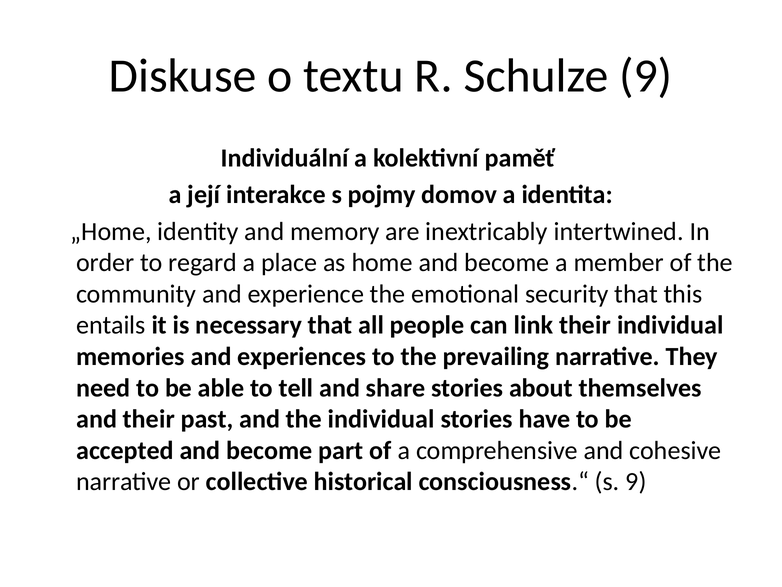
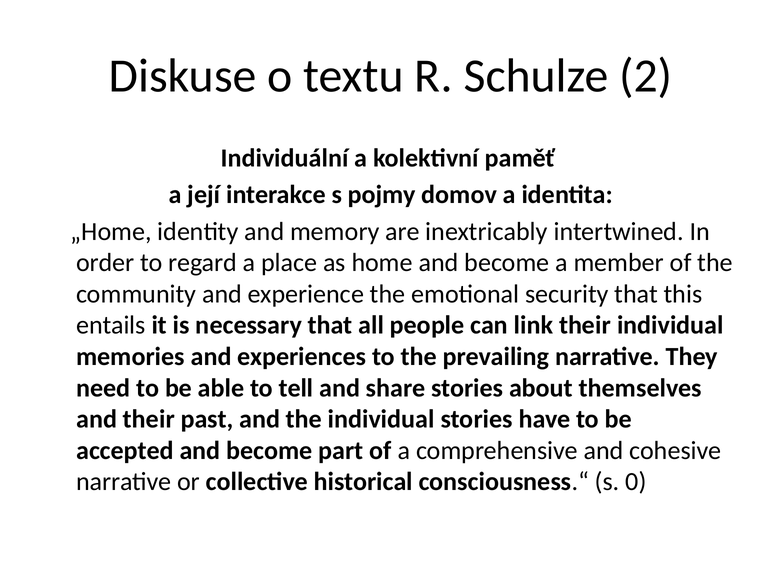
Schulze 9: 9 -> 2
s 9: 9 -> 0
